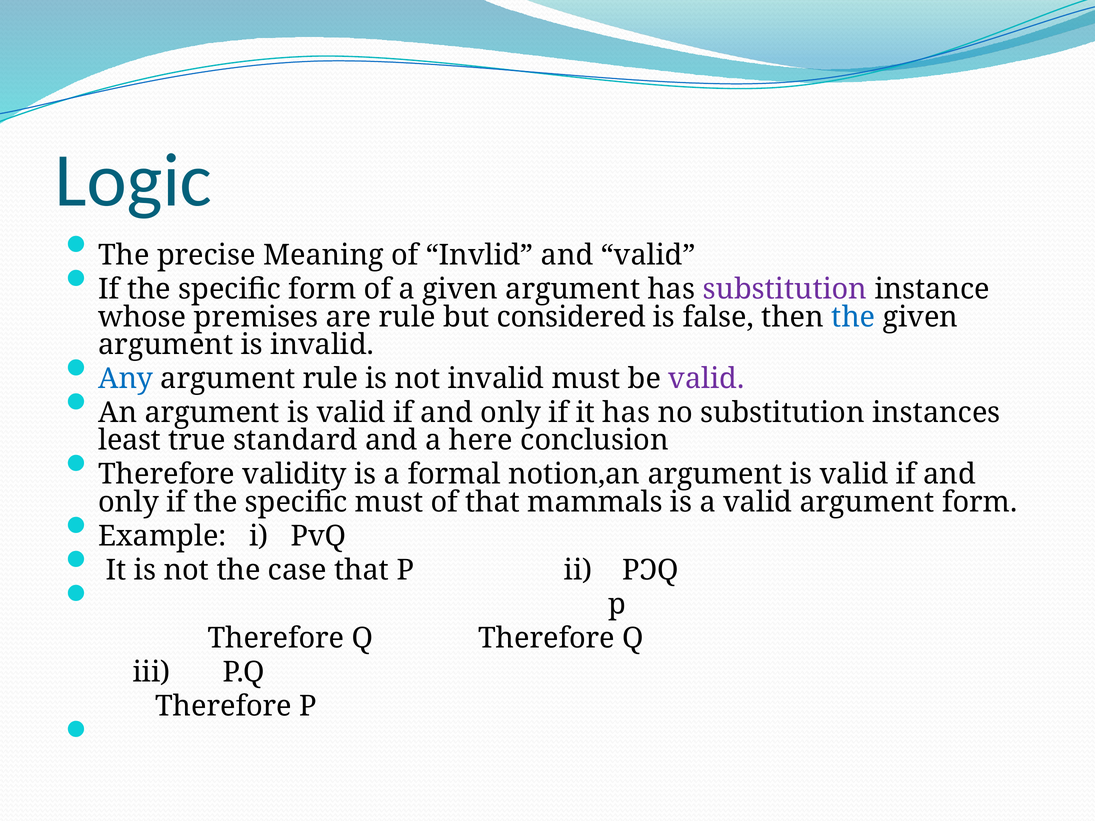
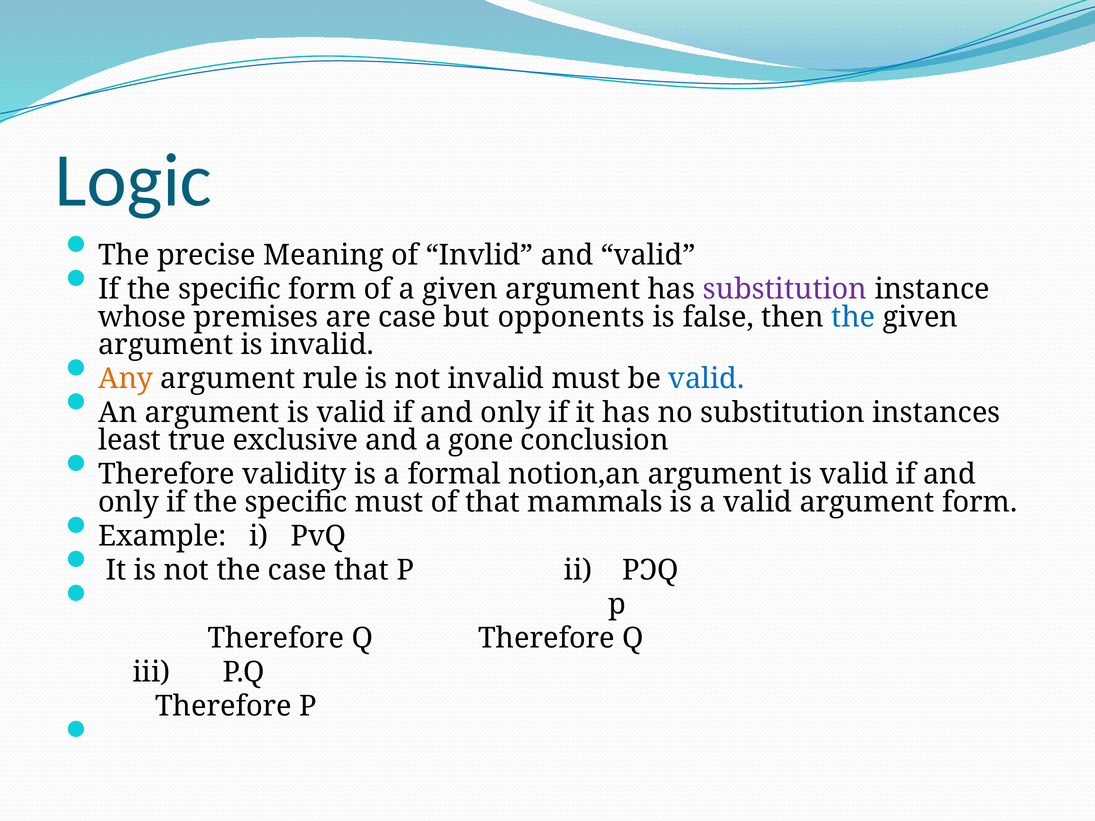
are rule: rule -> case
considered: considered -> opponents
Any colour: blue -> orange
valid at (706, 379) colour: purple -> blue
standard: standard -> exclusive
here: here -> gone
